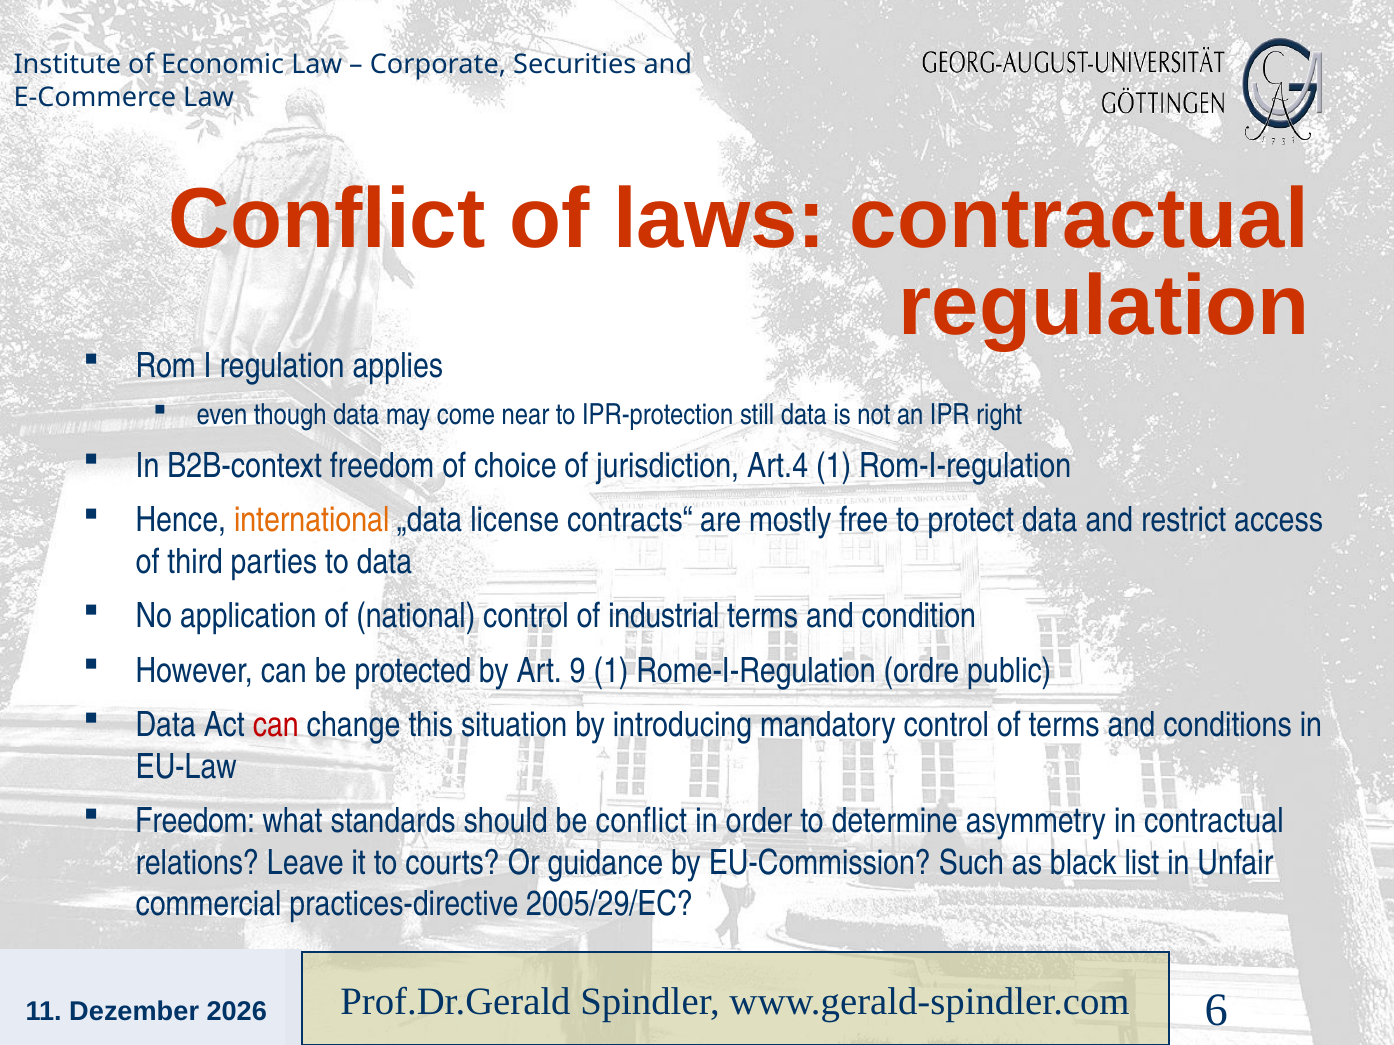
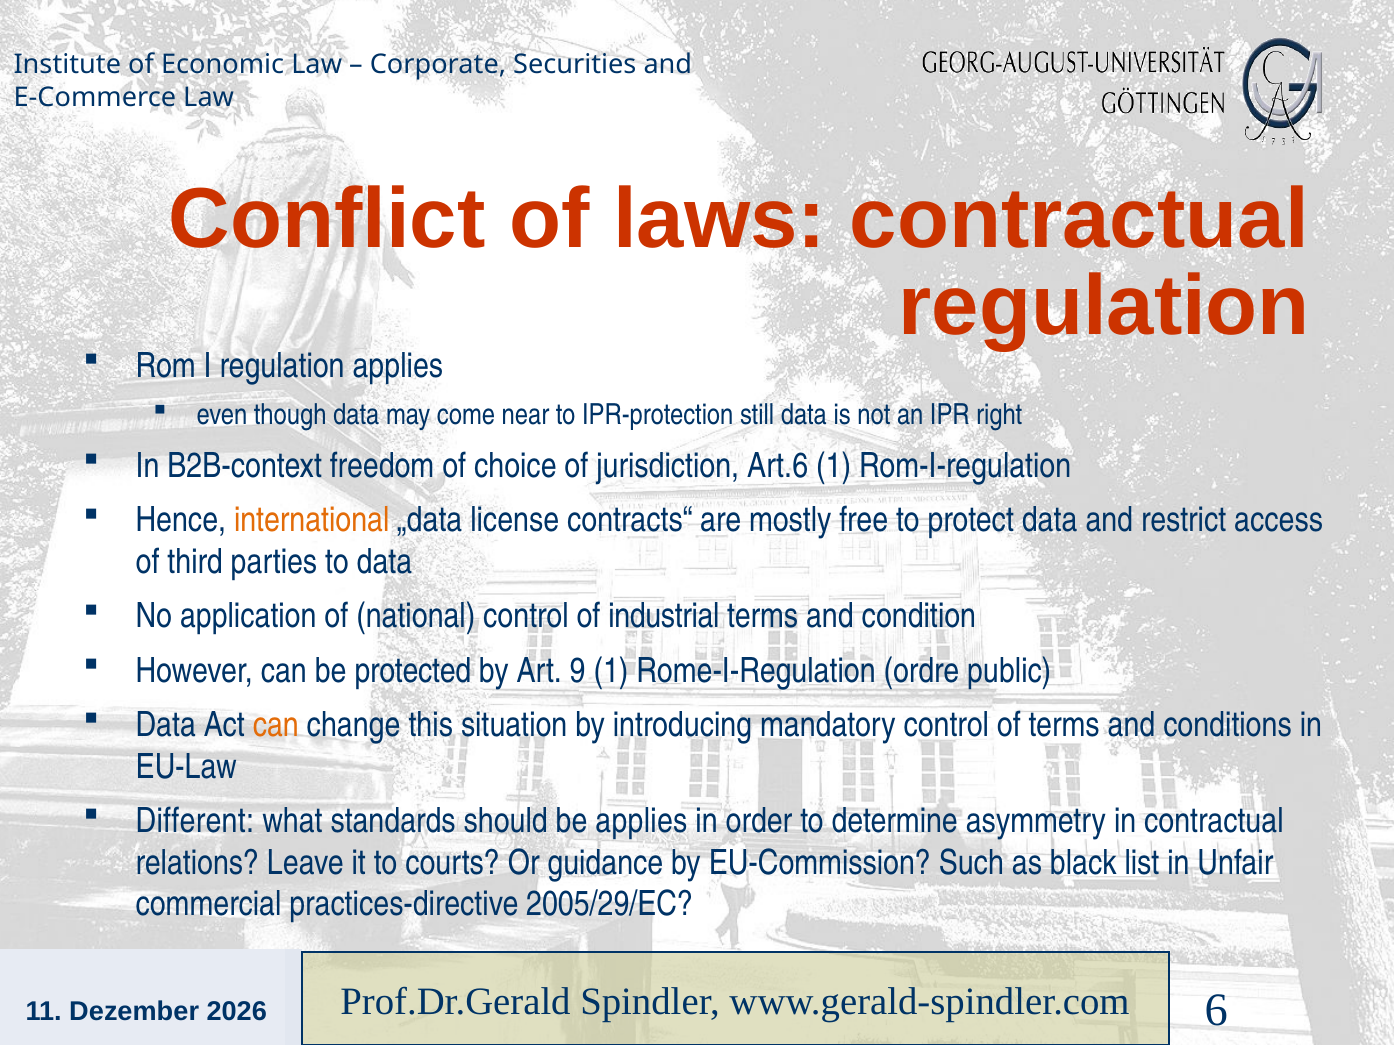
Art.4: Art.4 -> Art.6
can at (276, 725) colour: red -> orange
Freedom at (195, 821): Freedom -> Different
be conflict: conflict -> applies
